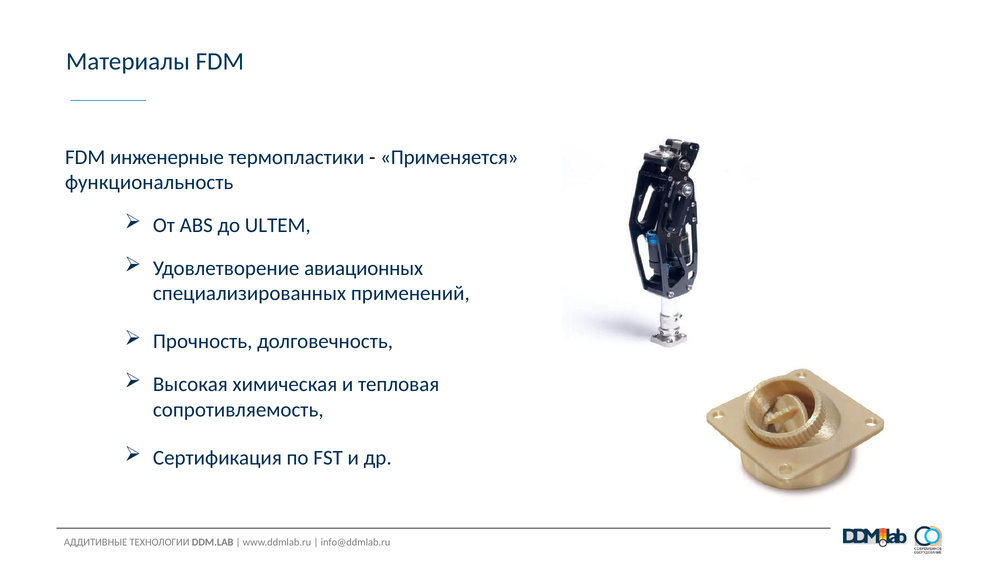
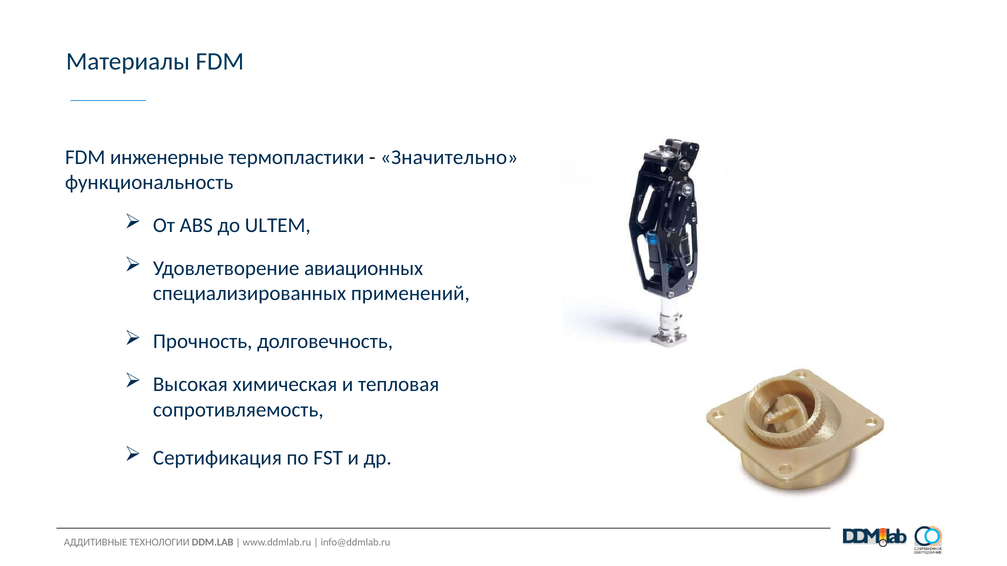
Применяется: Применяется -> Значительно
